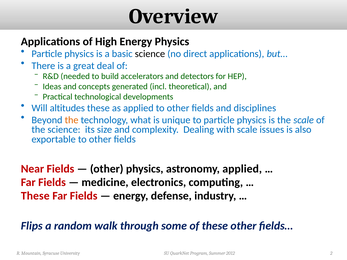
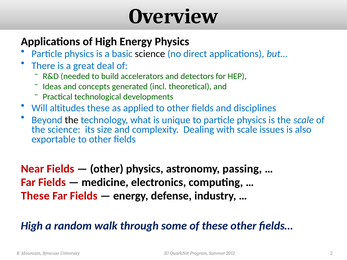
the at (72, 120) colour: orange -> black
astronomy applied: applied -> passing
Flips at (32, 226): Flips -> High
